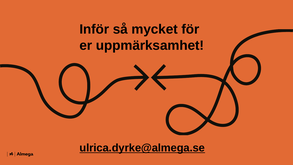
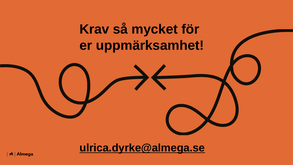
Inför: Inför -> Krav
